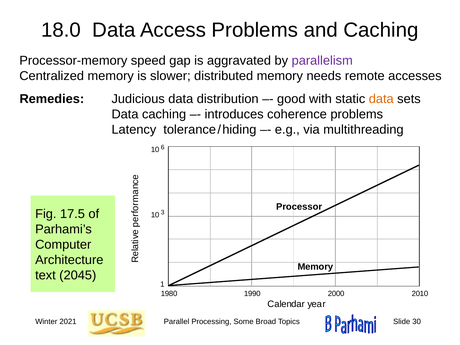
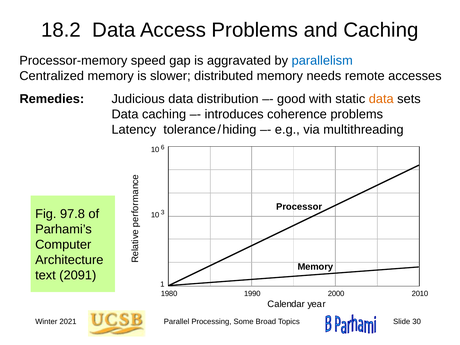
18.0: 18.0 -> 18.2
parallelism colour: purple -> blue
17.5: 17.5 -> 97.8
2045: 2045 -> 2091
